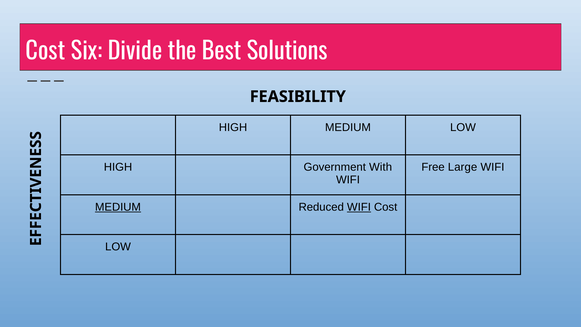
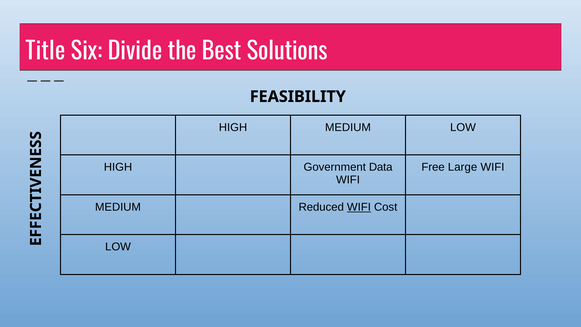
Cost at (45, 52): Cost -> Title
With: With -> Data
MEDIUM at (118, 207) underline: present -> none
